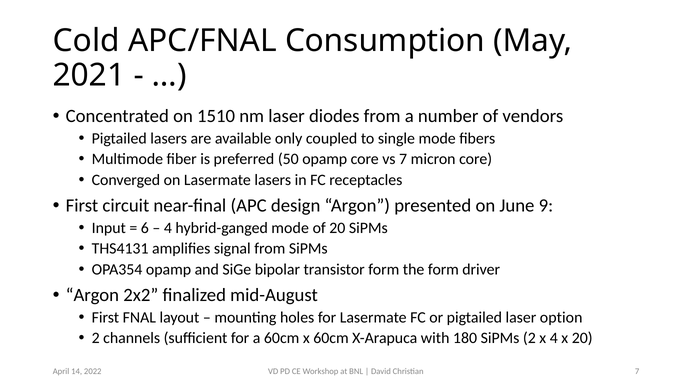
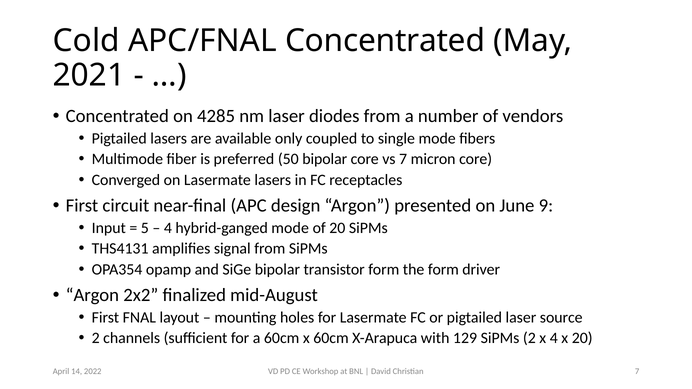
APC/FNAL Consumption: Consumption -> Concentrated
1510: 1510 -> 4285
50 opamp: opamp -> bipolar
6: 6 -> 5
option: option -> source
180: 180 -> 129
